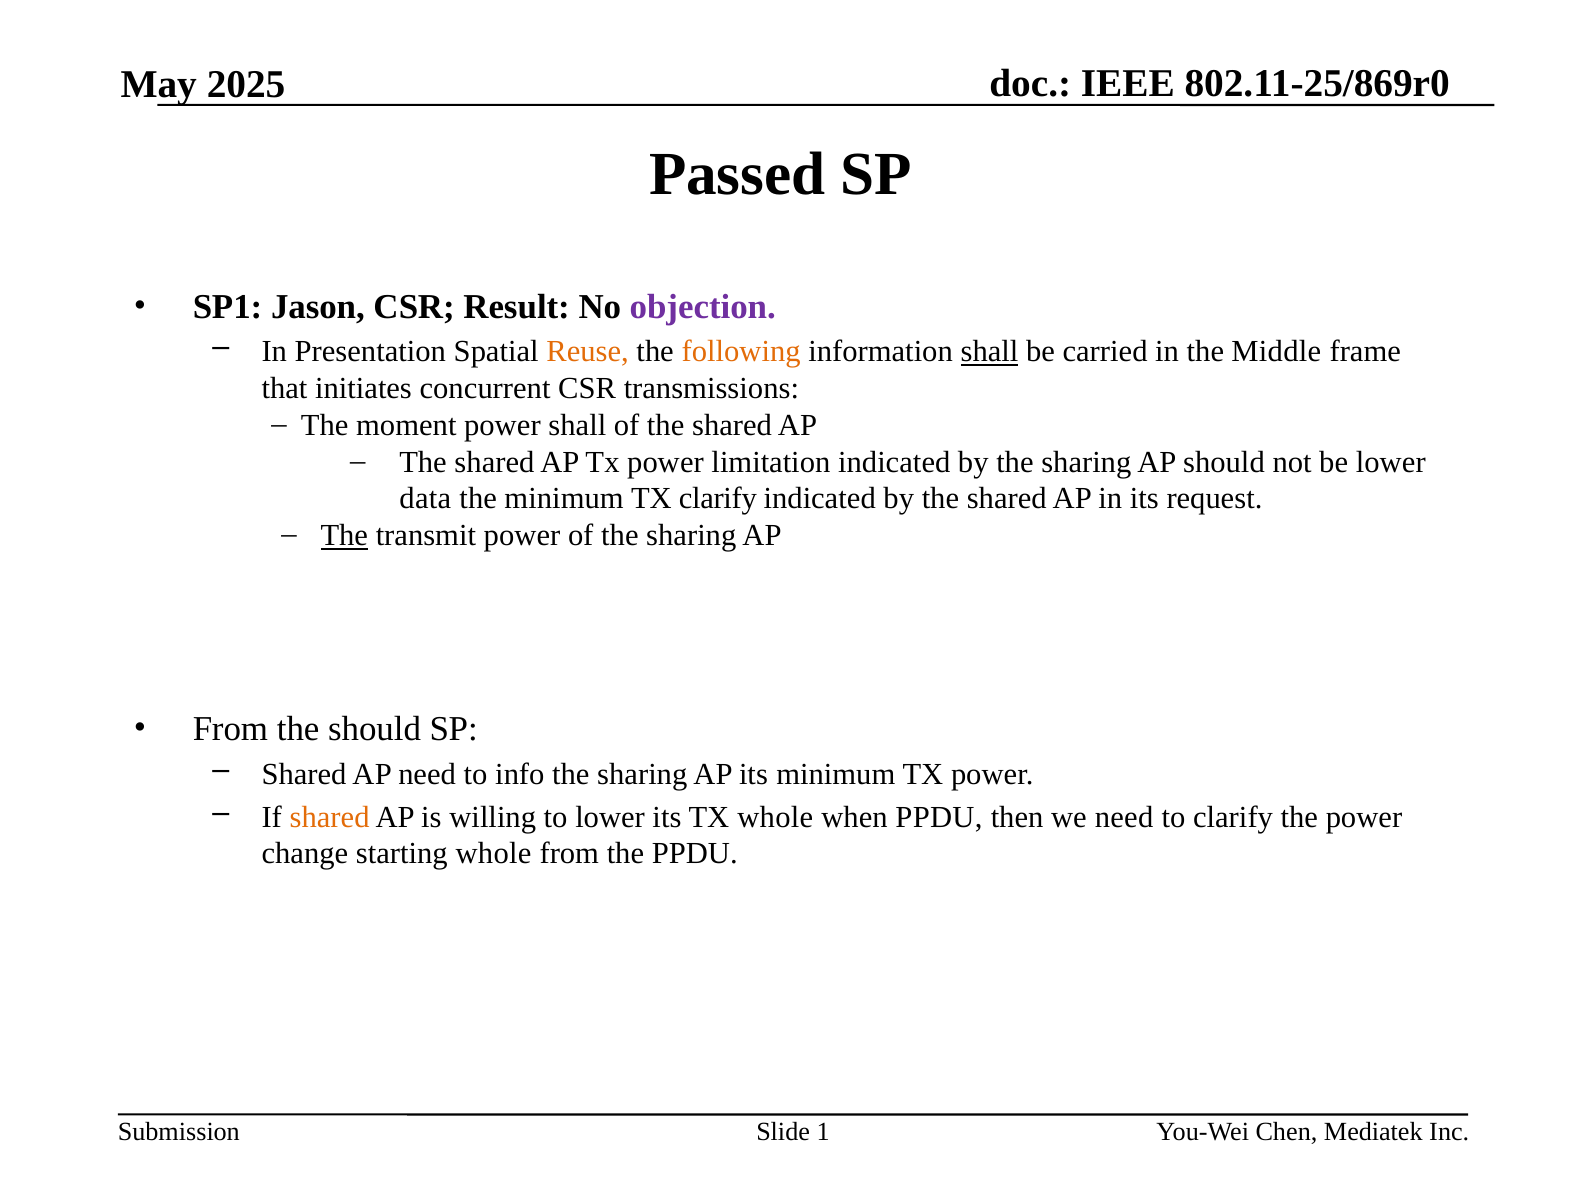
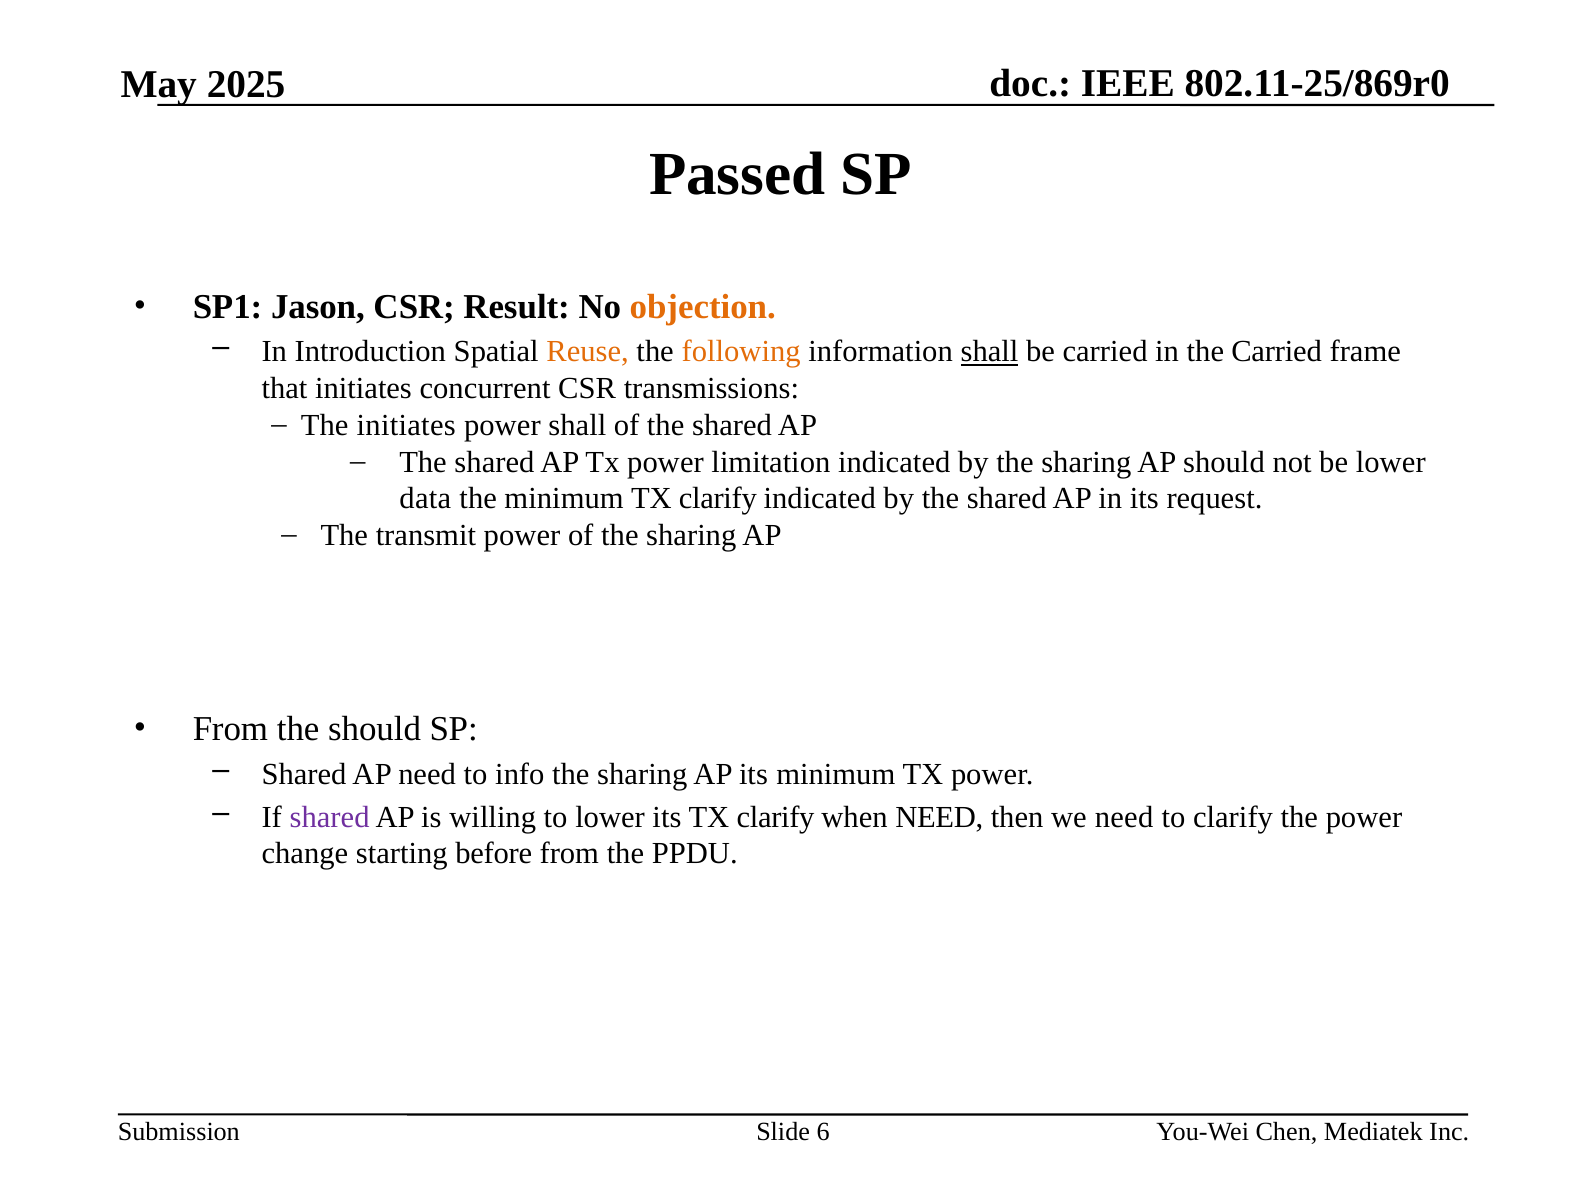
objection colour: purple -> orange
Presentation: Presentation -> Introduction
the Middle: Middle -> Carried
The moment: moment -> initiates
The at (344, 535) underline: present -> none
shared at (330, 817) colour: orange -> purple
its TX whole: whole -> clarify
when PPDU: PPDU -> NEED
starting whole: whole -> before
1: 1 -> 6
